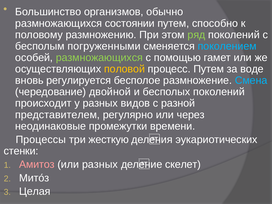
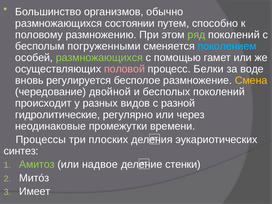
половой colour: yellow -> pink
процесс Путем: Путем -> Белки
Смена colour: light blue -> yellow
представителем: представителем -> гидролитические
жесткую: жесткую -> плоских
стенки: стенки -> синтез
Амитоз colour: pink -> light green
или разных: разных -> надвое
скелет: скелет -> стенки
Целая: Целая -> Имеет
